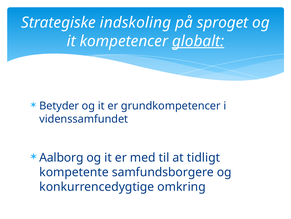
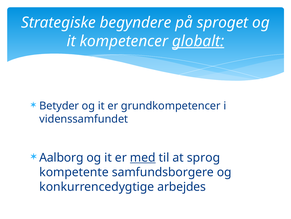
indskoling: indskoling -> begyndere
med underline: none -> present
tidligt: tidligt -> sprog
omkring: omkring -> arbejdes
